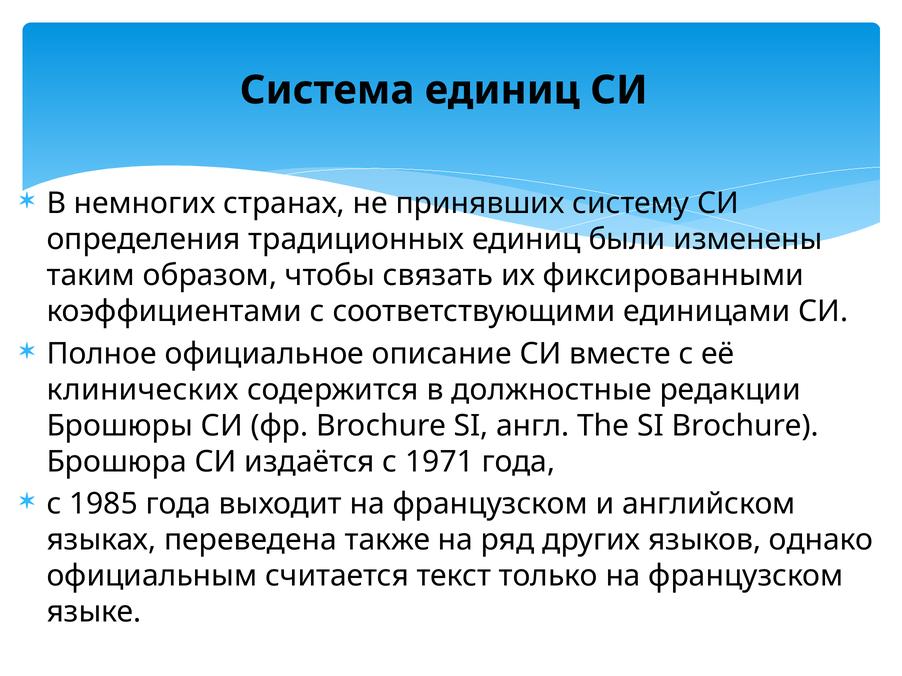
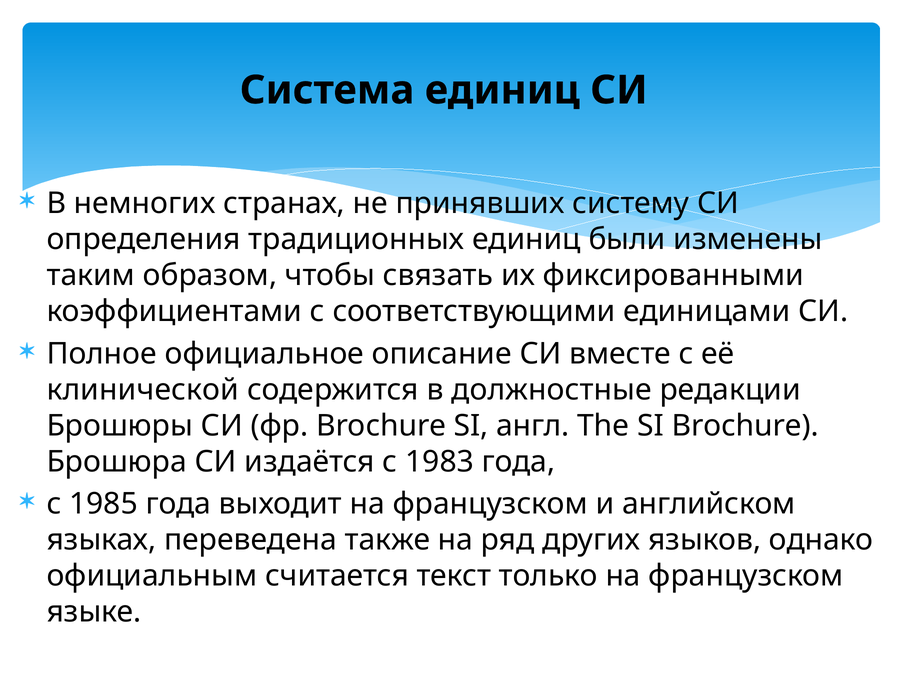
клинических: клинических -> клинической
1971: 1971 -> 1983
